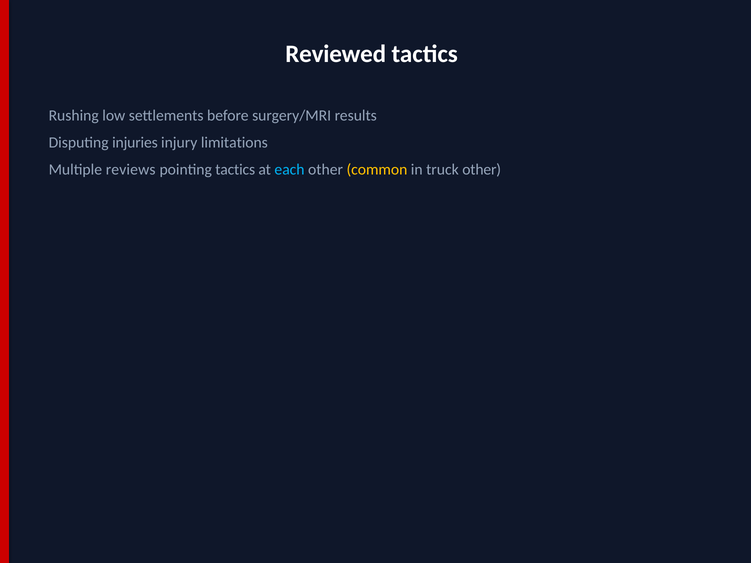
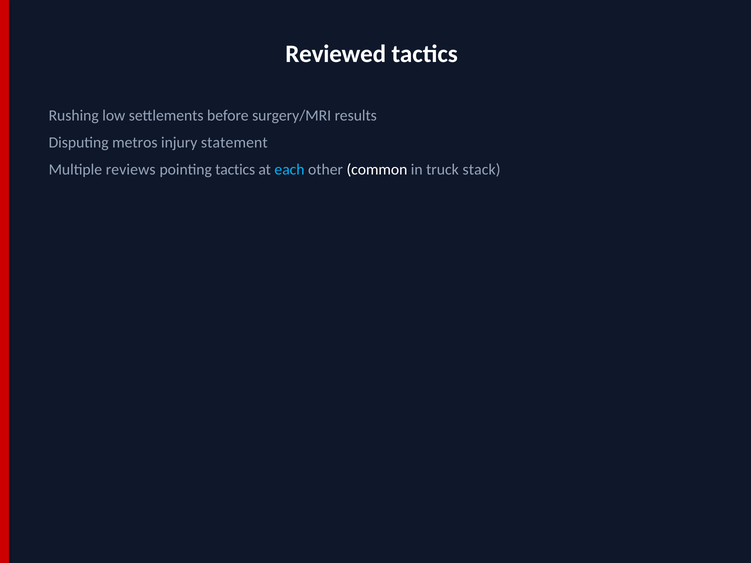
injuries: injuries -> metros
limitations: limitations -> statement
common colour: yellow -> white
truck other: other -> stack
